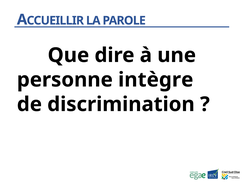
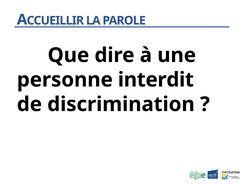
intègre: intègre -> interdit
